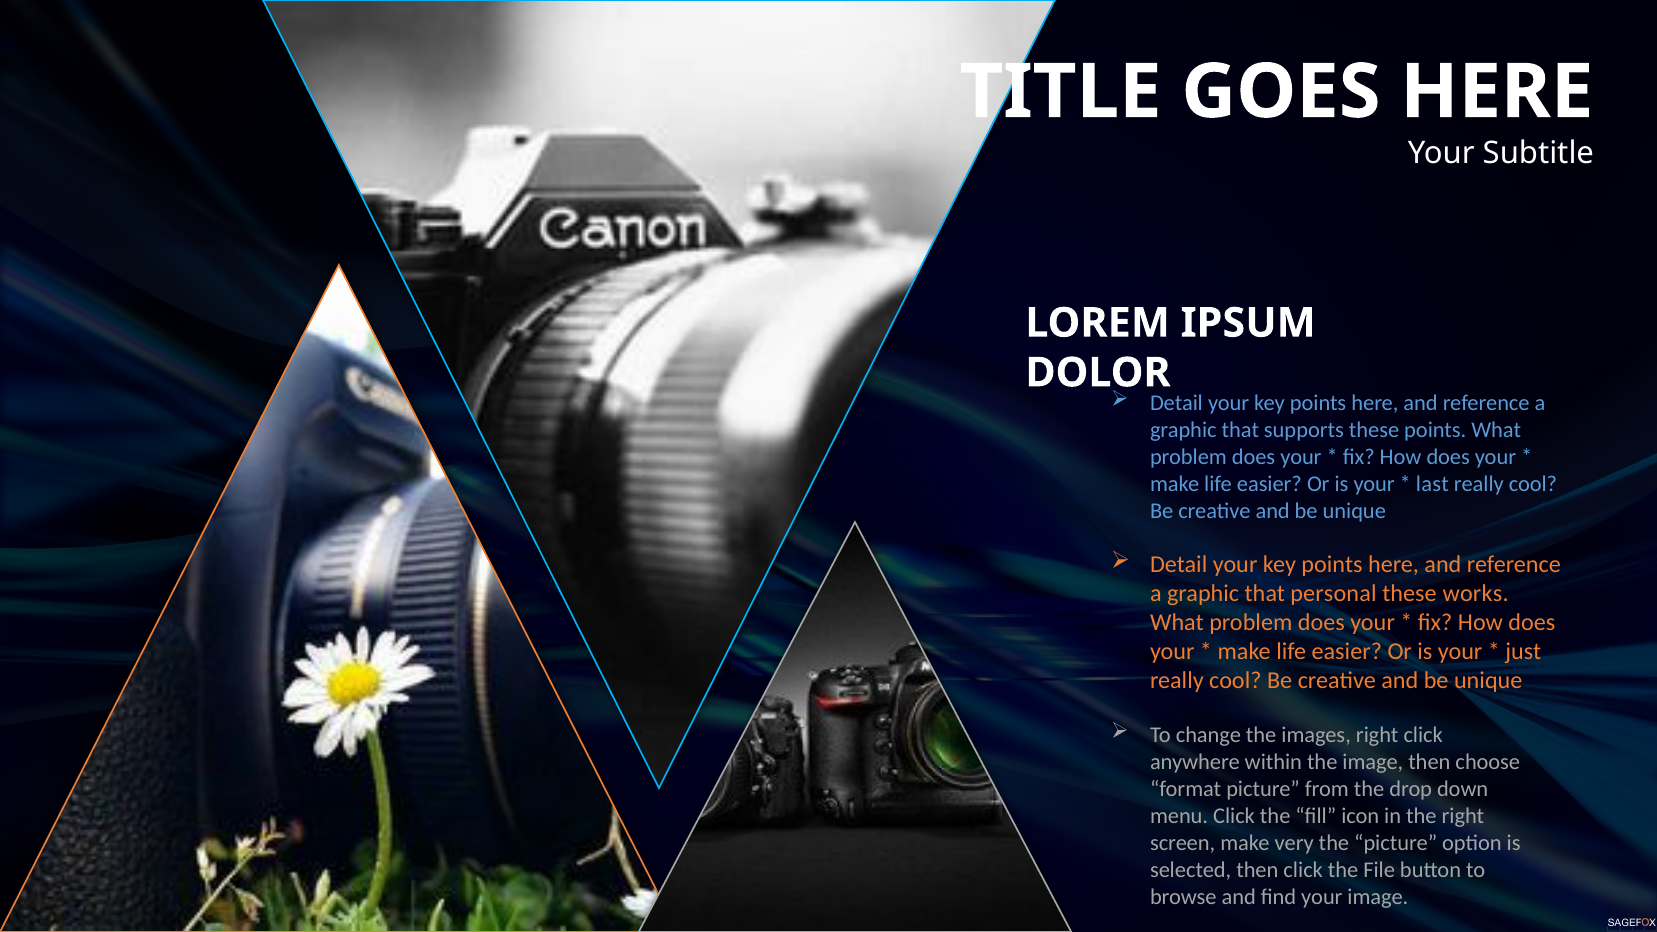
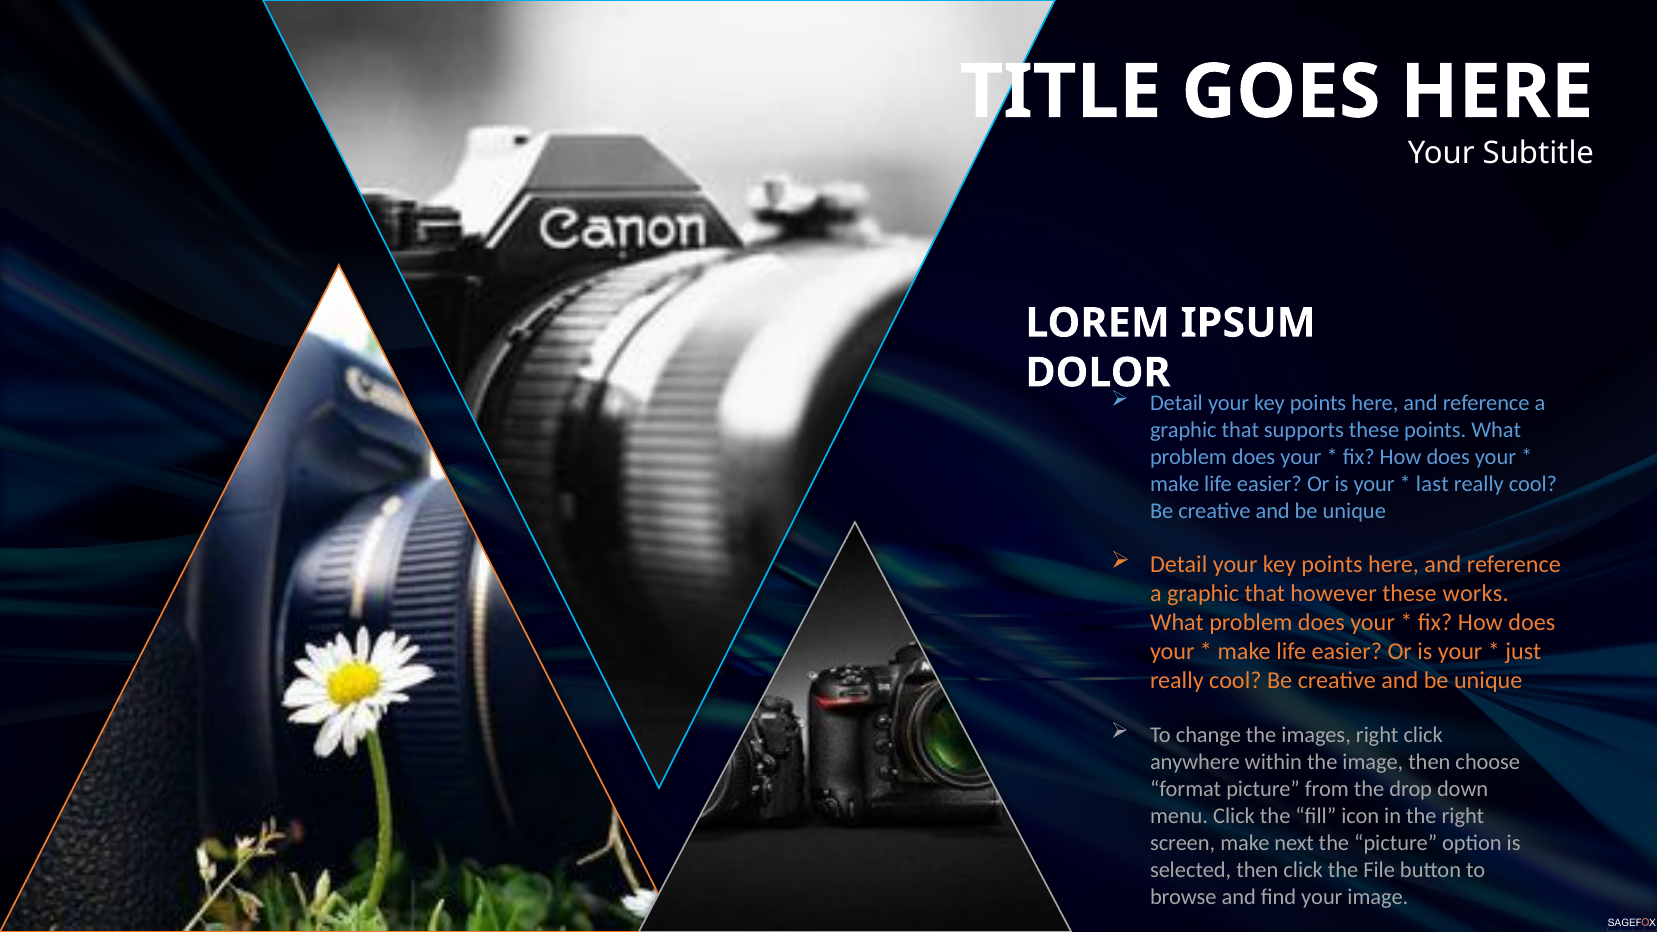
personal: personal -> however
very: very -> next
